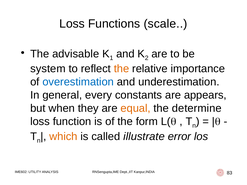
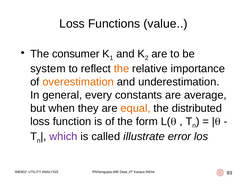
scale: scale -> value
advisable: advisable -> consumer
overestimation colour: blue -> orange
appears: appears -> average
determine: determine -> distributed
which colour: orange -> purple
